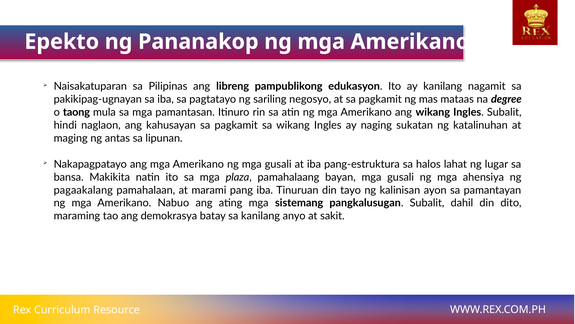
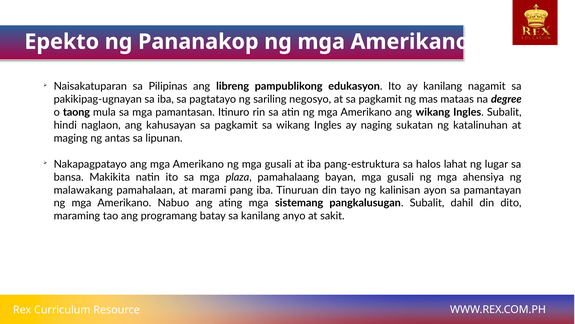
pagaakalang: pagaakalang -> malawakang
demokrasya: demokrasya -> programang
